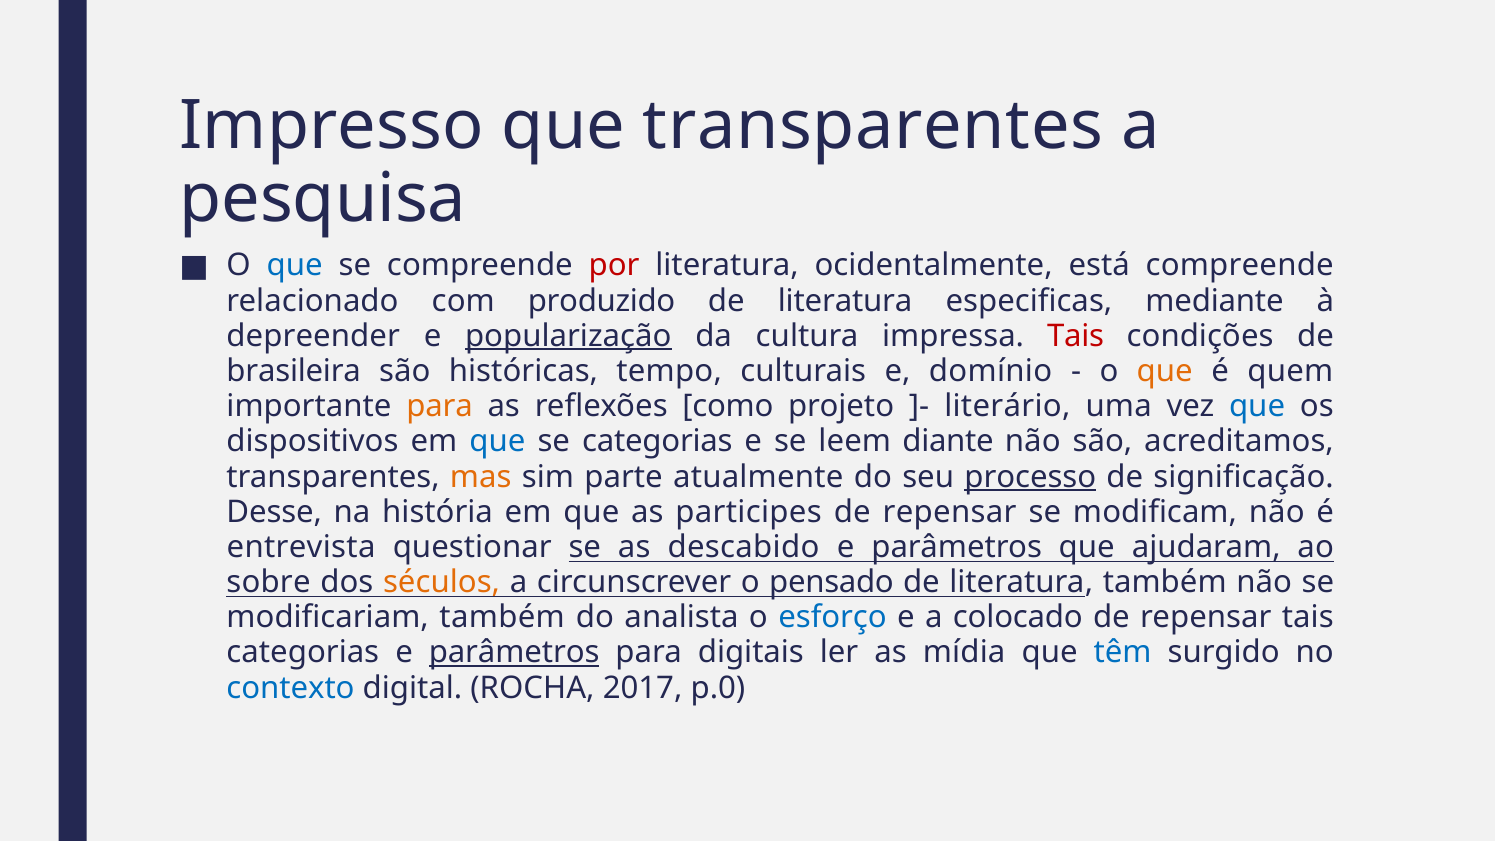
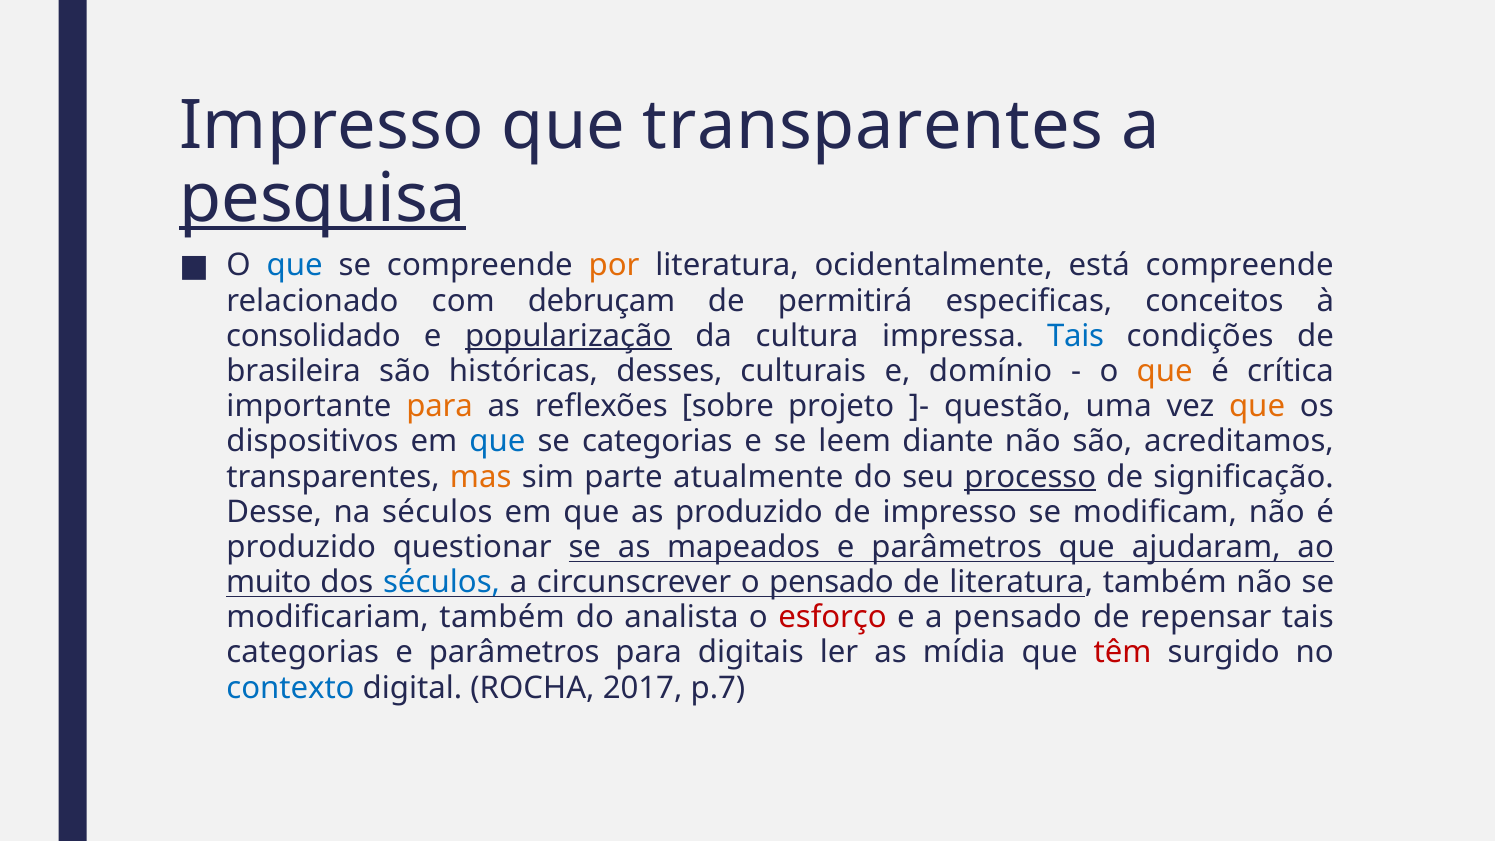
pesquisa underline: none -> present
por colour: red -> orange
produzido: produzido -> debruçam
literatura at (845, 301): literatura -> permitirá
mediante: mediante -> conceitos
depreender: depreender -> consolidado
Tais at (1076, 336) colour: red -> blue
tempo: tempo -> desses
quem: quem -> crítica
como: como -> sobre
literário: literário -> questão
que at (1257, 406) colour: blue -> orange
na história: história -> séculos
as participes: participes -> produzido
repensar at (950, 512): repensar -> impresso
entrevista at (301, 547): entrevista -> produzido
descabido: descabido -> mapeados
sobre: sobre -> muito
séculos at (442, 582) colour: orange -> blue
esforço colour: blue -> red
a colocado: colocado -> pensado
parâmetros at (514, 653) underline: present -> none
têm colour: blue -> red
p.0: p.0 -> p.7
